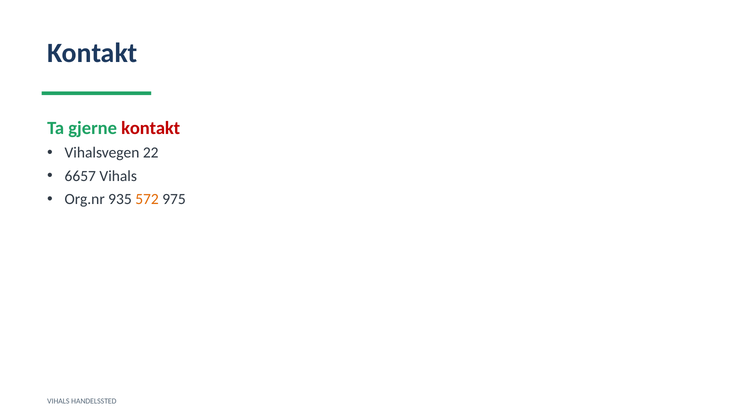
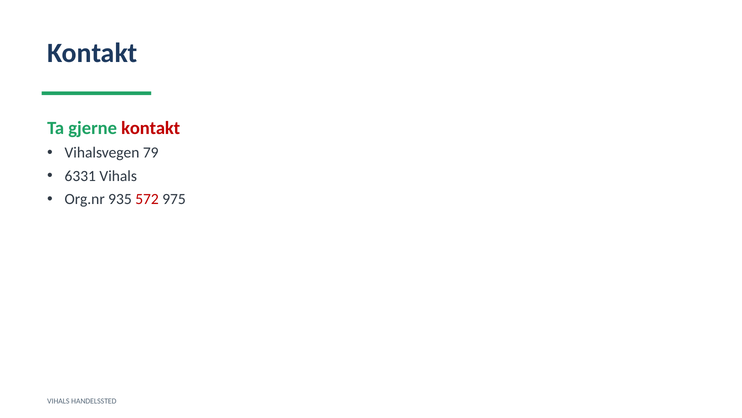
22: 22 -> 79
6657: 6657 -> 6331
572 colour: orange -> red
